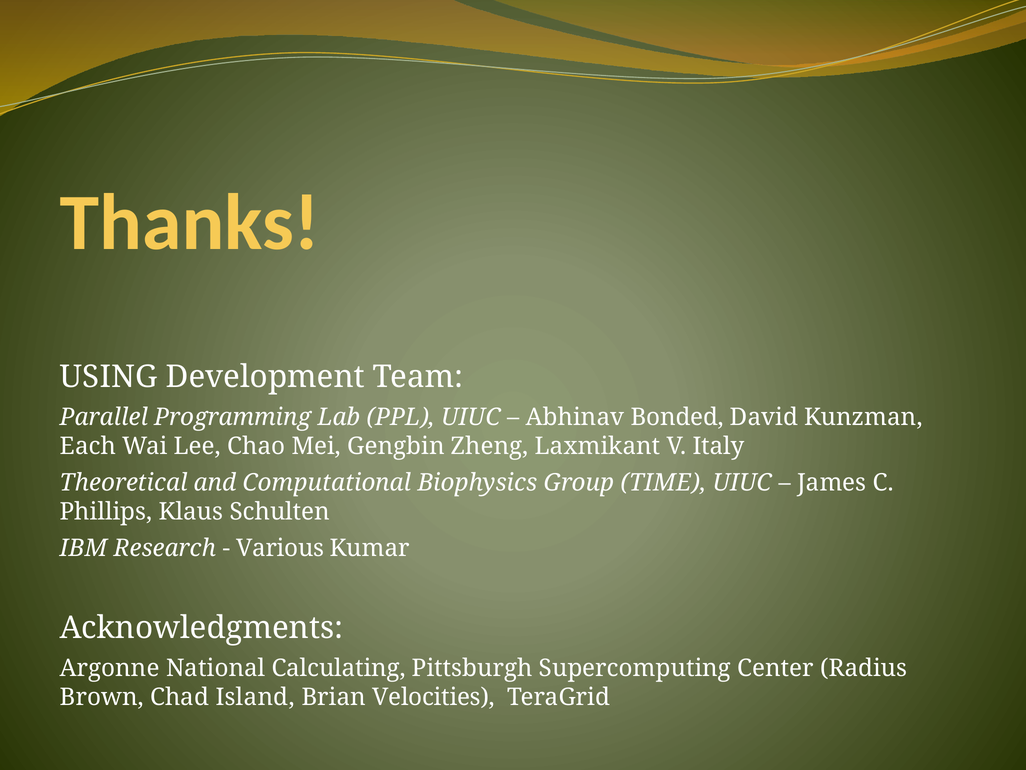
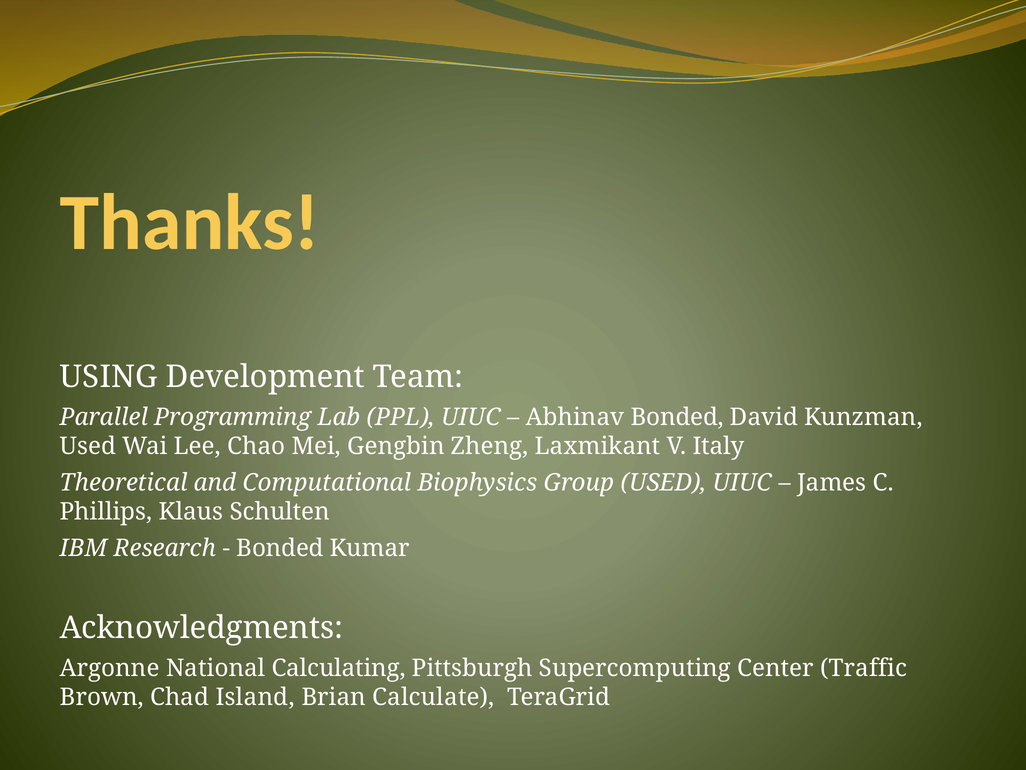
Each at (88, 446): Each -> Used
Group TIME: TIME -> USED
Various at (280, 548): Various -> Bonded
Radius: Radius -> Traffic
Velocities: Velocities -> Calculate
